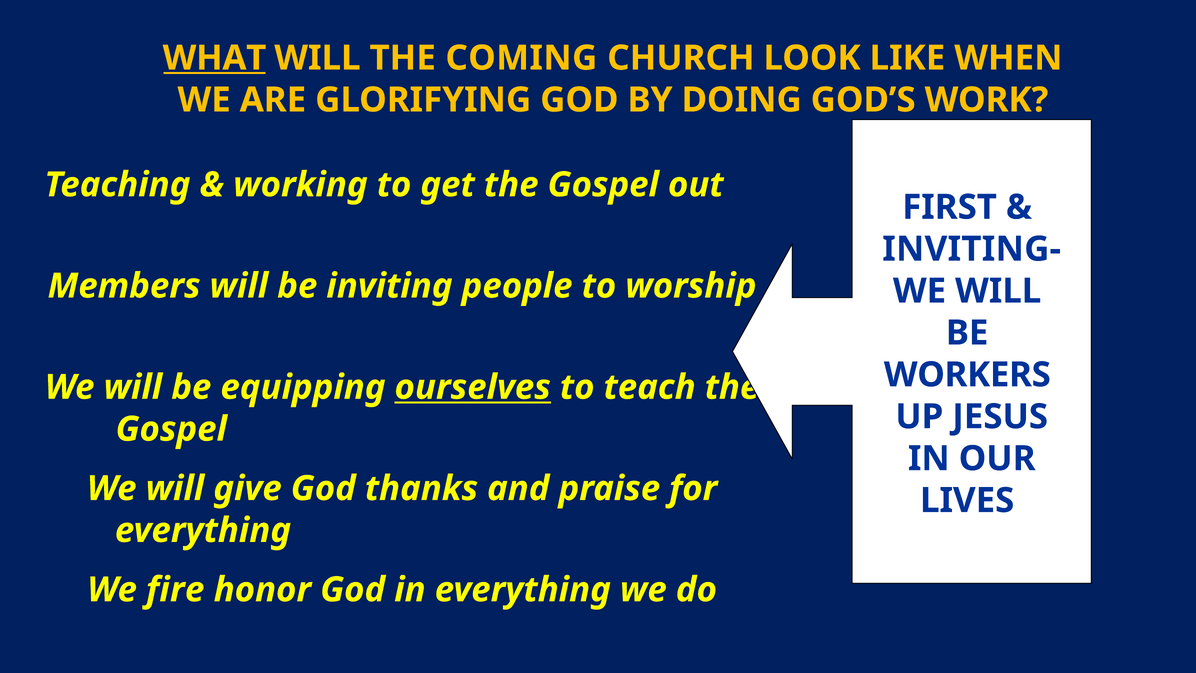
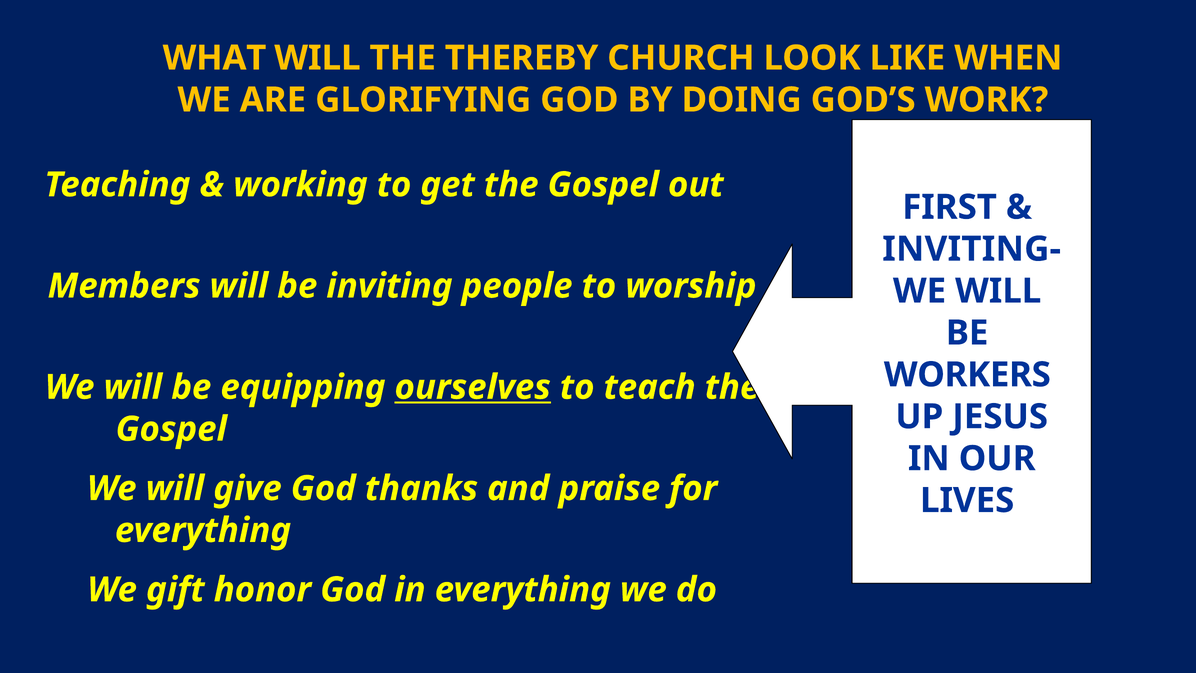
WHAT underline: present -> none
COMING: COMING -> THEREBY
fire: fire -> gift
